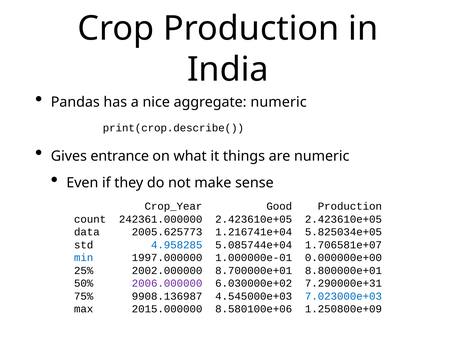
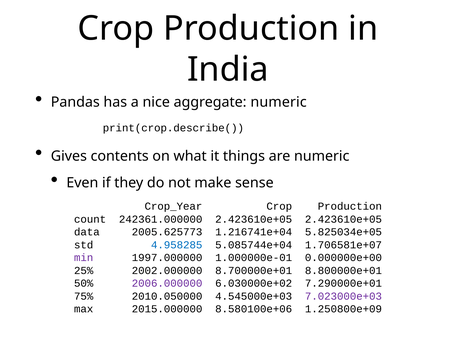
entrance: entrance -> contents
Crop_Year Good: Good -> Crop
min colour: blue -> purple
7.290000e+31: 7.290000e+31 -> 7.290000e+01
9908.136987: 9908.136987 -> 2010.050000
7.023000e+03 colour: blue -> purple
